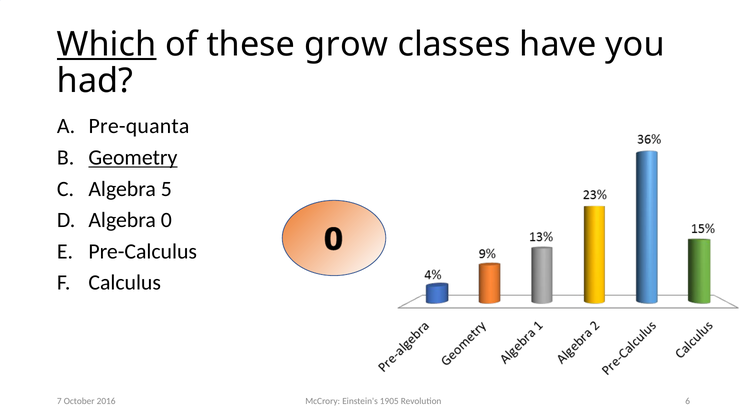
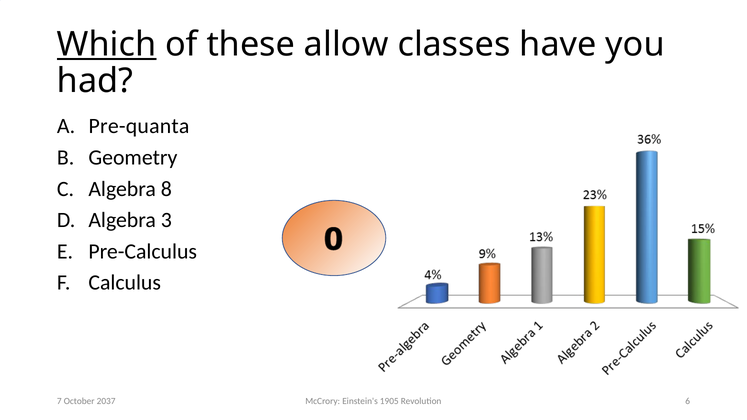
grow: grow -> allow
Geometry underline: present -> none
5: 5 -> 8
0: 0 -> 3
2016: 2016 -> 2037
